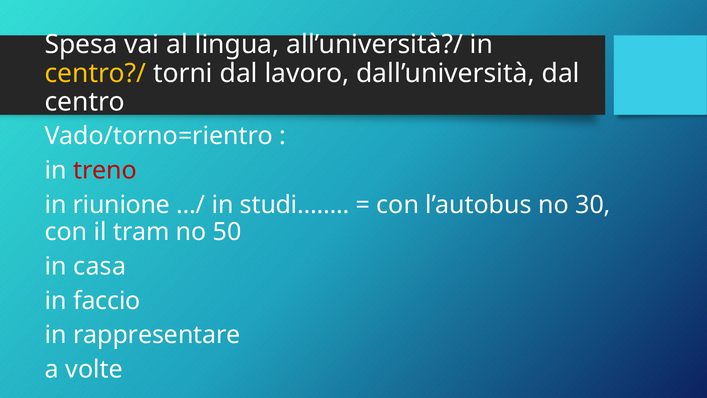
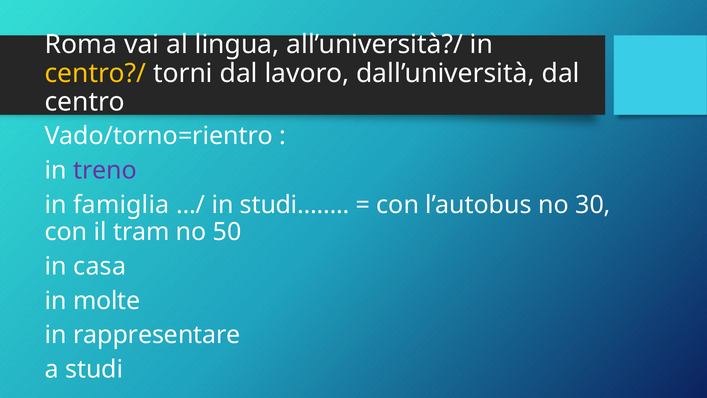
Spesa: Spesa -> Roma
treno colour: red -> purple
riunione: riunione -> famiglia
faccio: faccio -> molte
volte: volte -> studi
